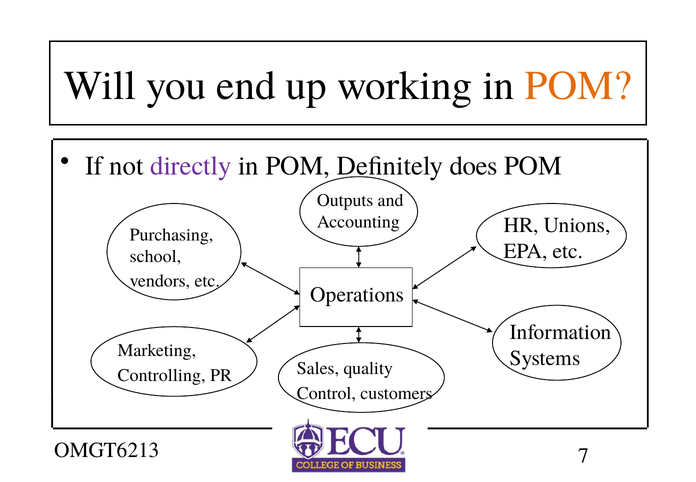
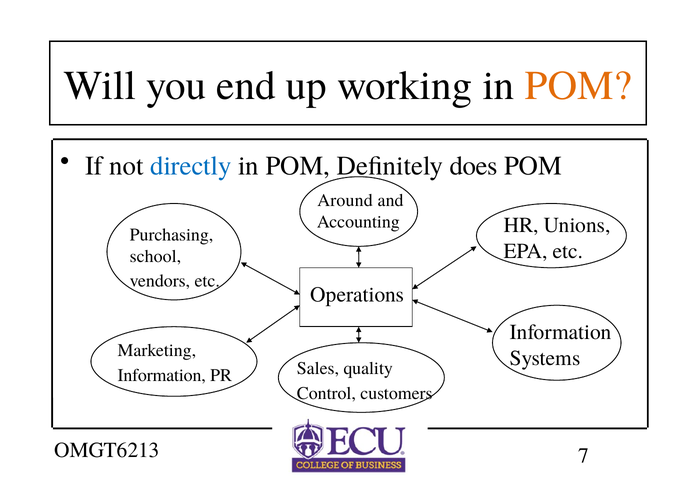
directly colour: purple -> blue
Outputs: Outputs -> Around
Controlling at (162, 375): Controlling -> Information
